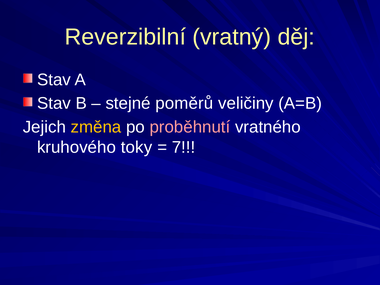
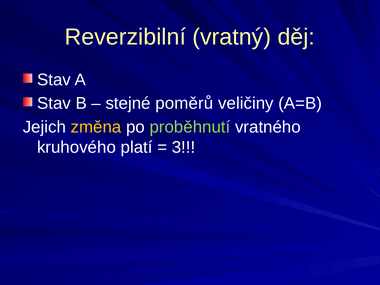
proběhnutí colour: pink -> light green
toky: toky -> platí
7: 7 -> 3
